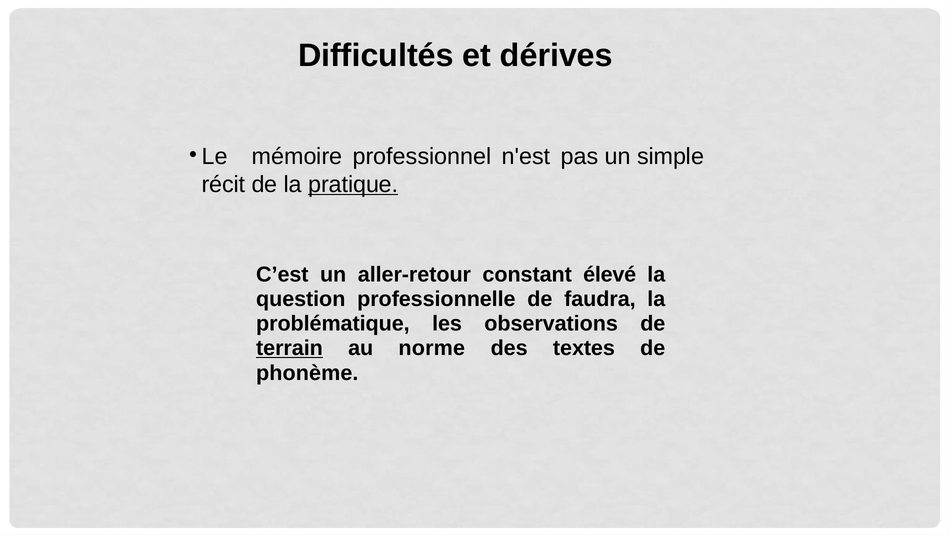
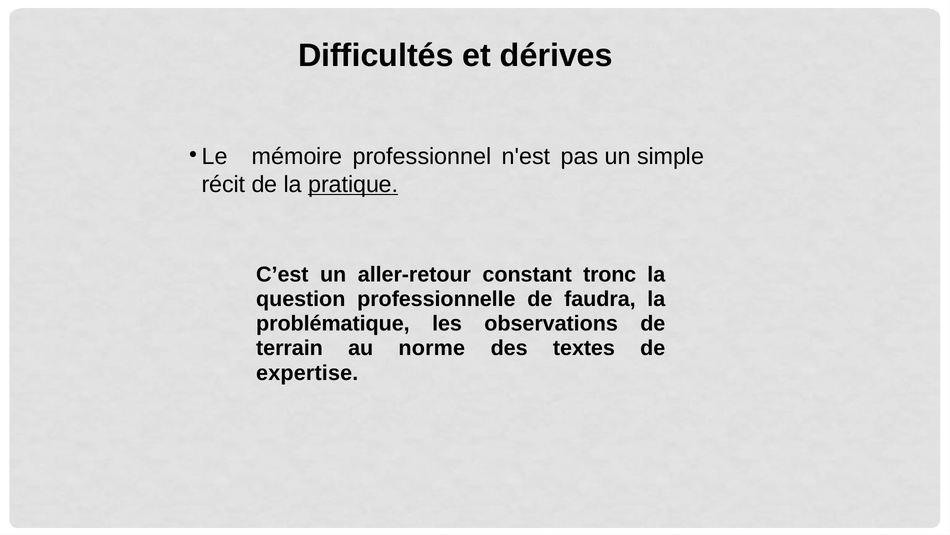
élevé: élevé -> tronc
terrain underline: present -> none
phonème: phonème -> expertise
